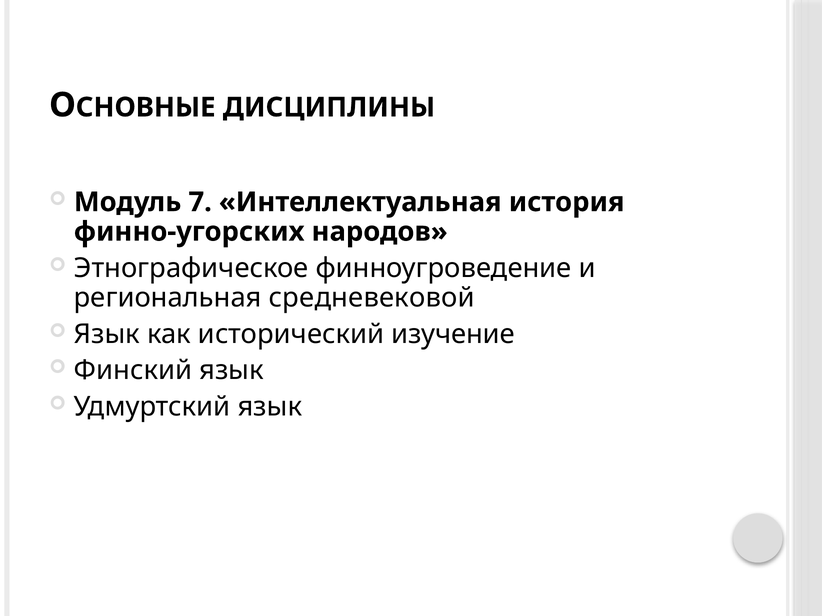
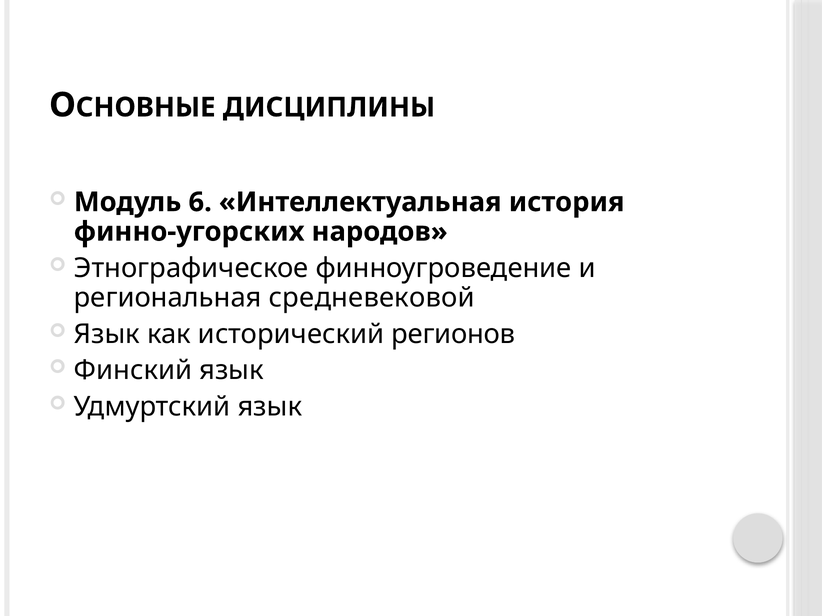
7: 7 -> 6
изучение: изучение -> регионов
